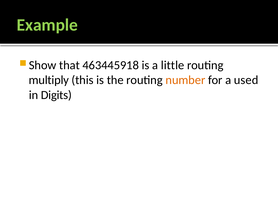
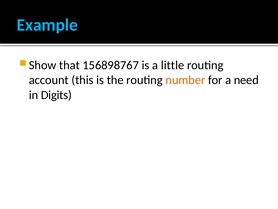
Example colour: light green -> light blue
463445918: 463445918 -> 156898767
multiply: multiply -> account
used: used -> need
